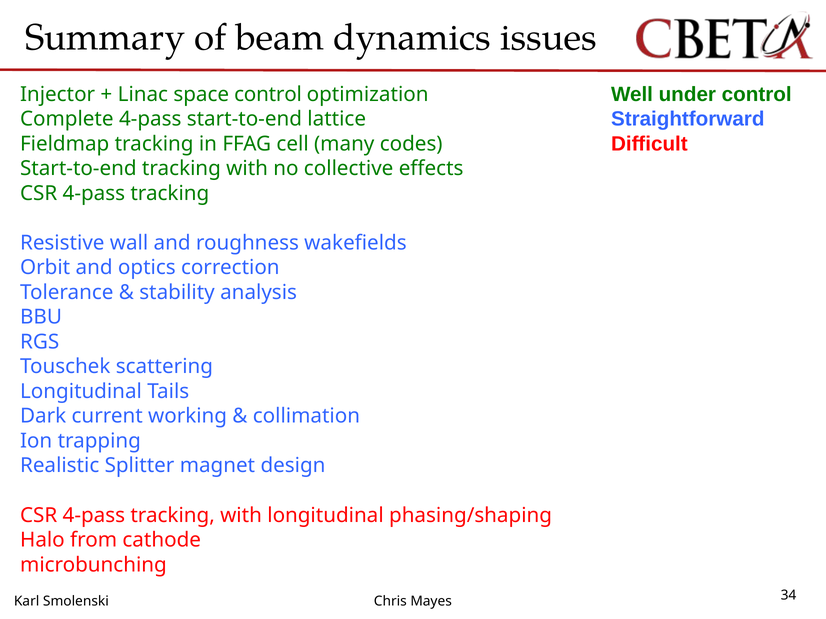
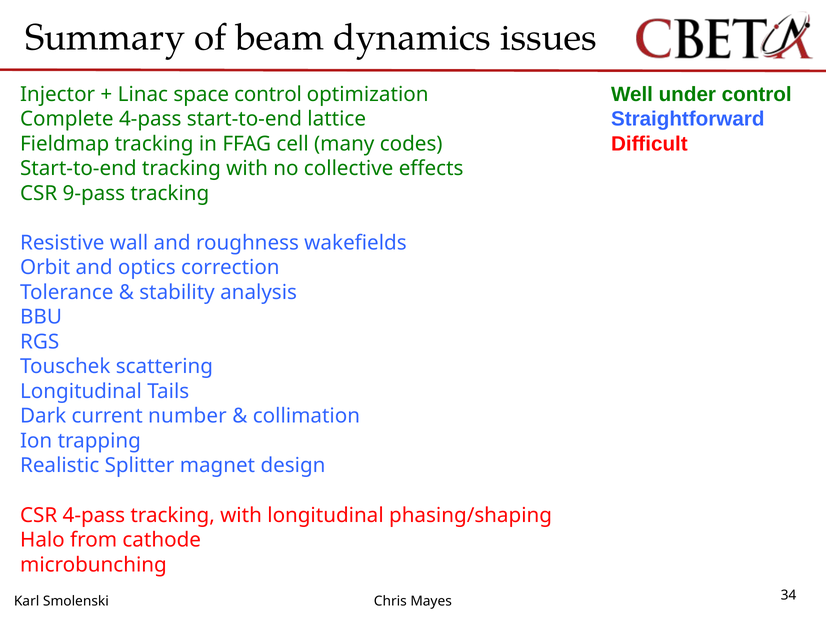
4-pass at (94, 193): 4-pass -> 9-pass
working: working -> number
